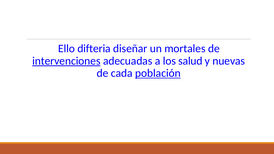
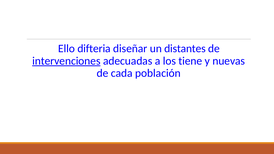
mortales: mortales -> distantes
salud: salud -> tiene
población underline: present -> none
